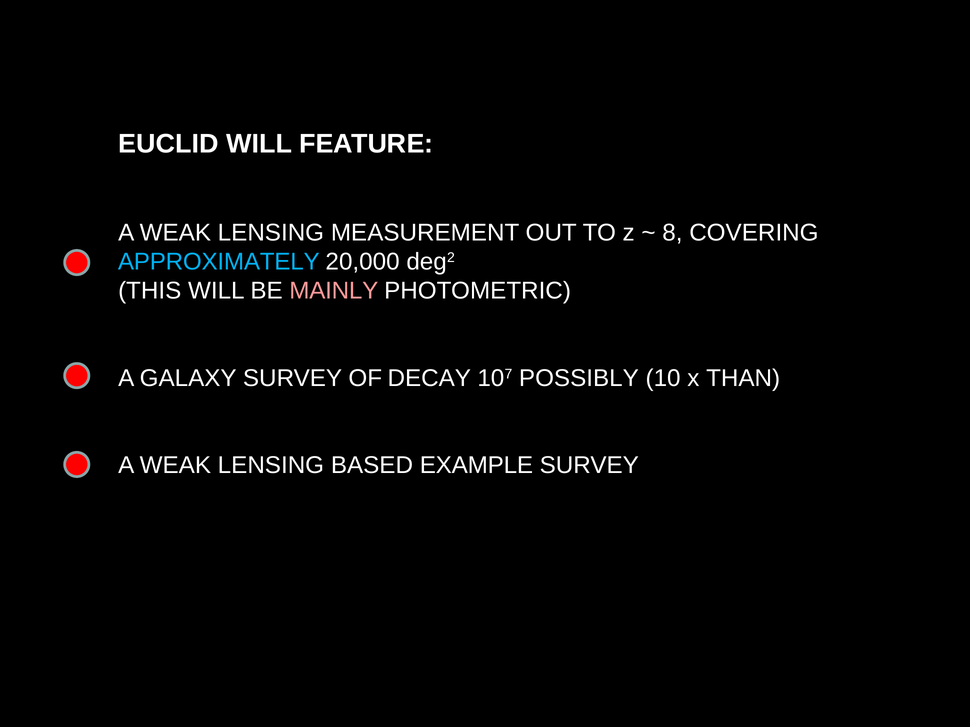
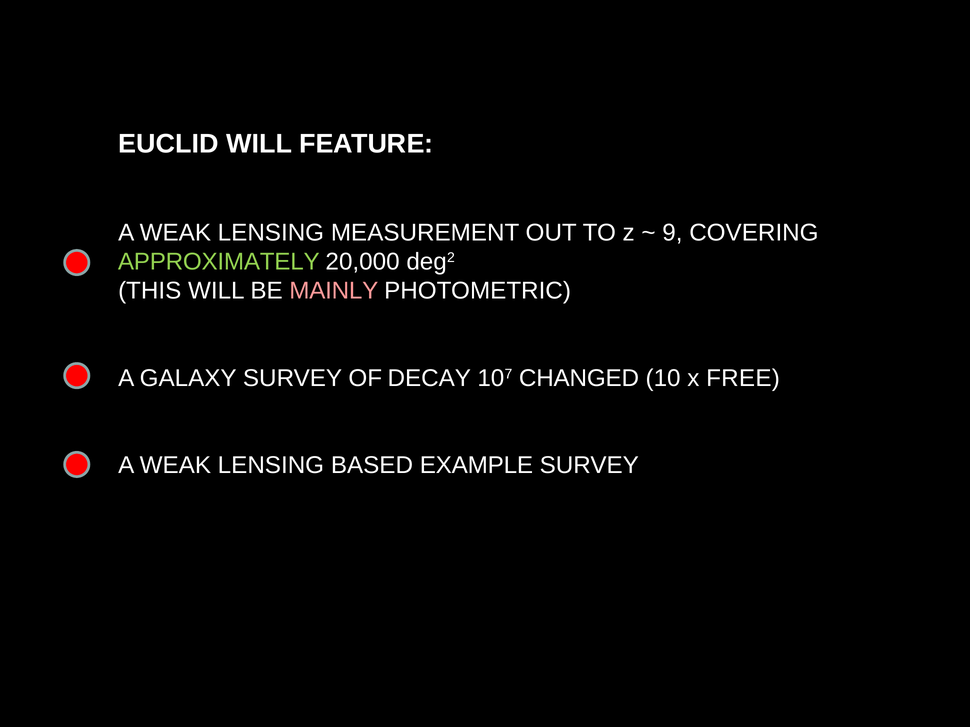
8: 8 -> 9
APPROXIMATELY colour: light blue -> light green
POSSIBLY: POSSIBLY -> CHANGED
THAN: THAN -> FREE
